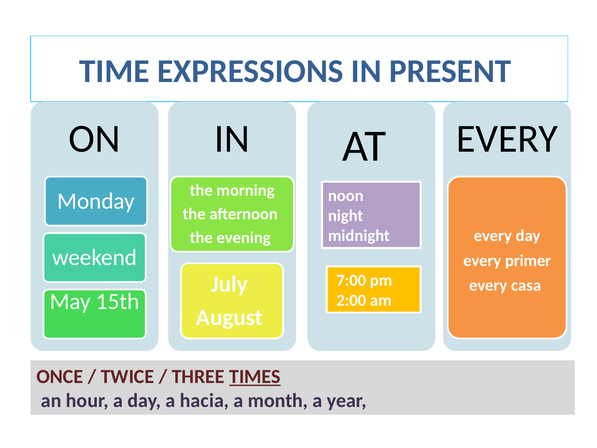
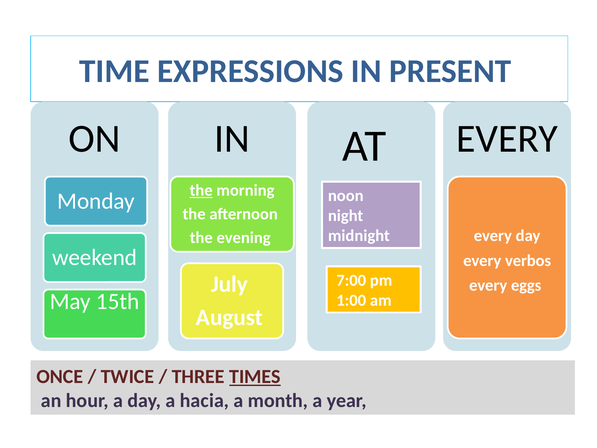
the at (201, 190) underline: none -> present
primer: primer -> verbos
casa: casa -> eggs
2:00: 2:00 -> 1:00
